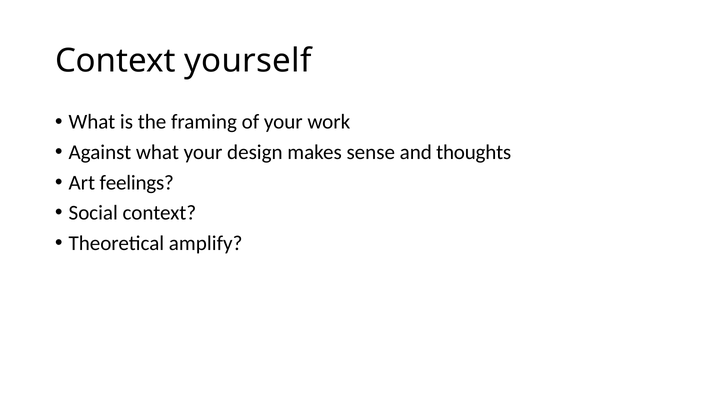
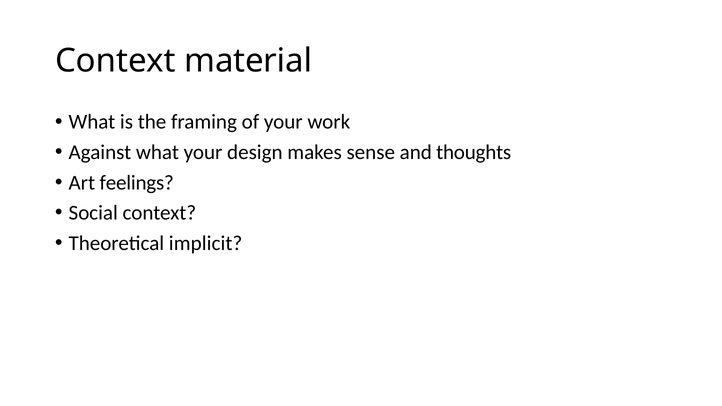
yourself: yourself -> material
amplify: amplify -> implicit
